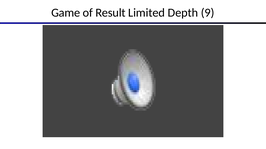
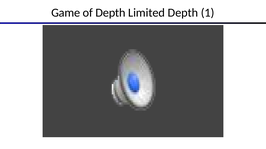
of Result: Result -> Depth
9: 9 -> 1
